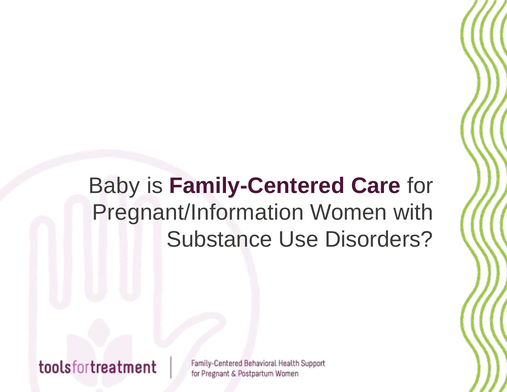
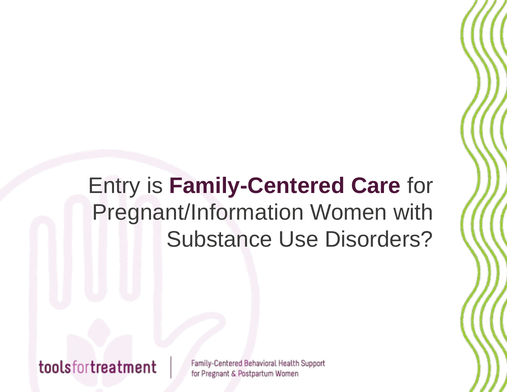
Baby: Baby -> Entry
